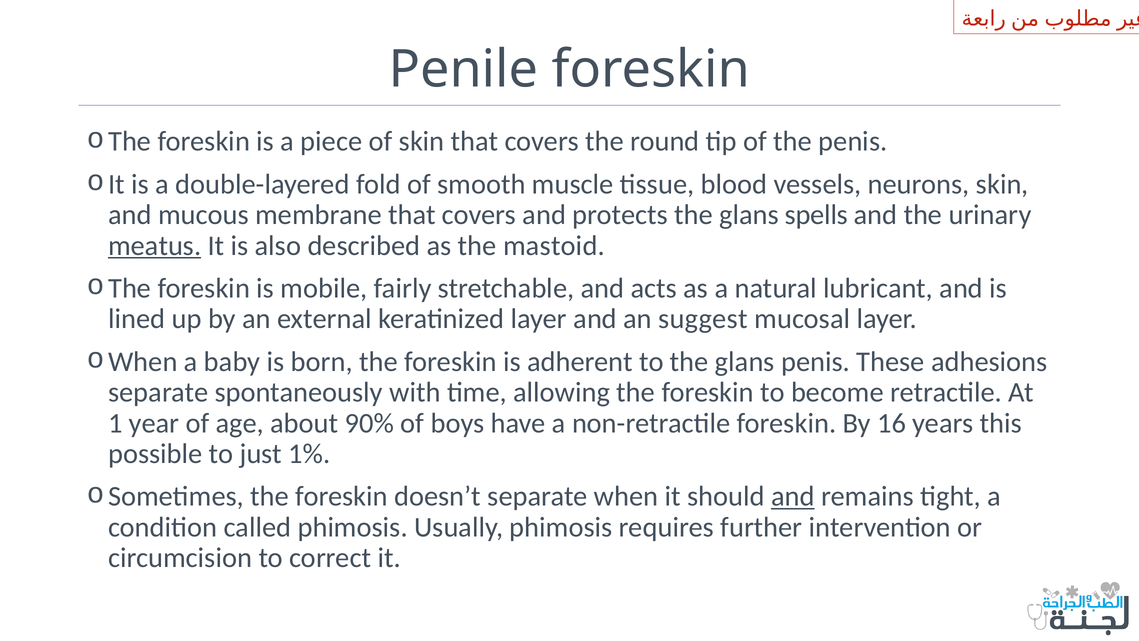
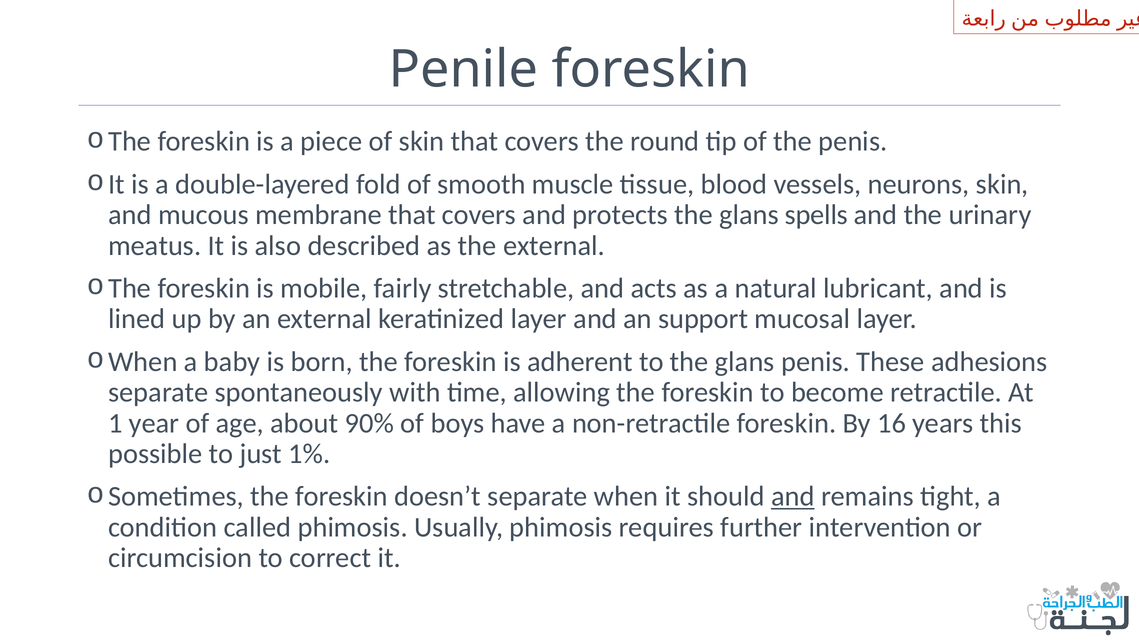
meatus underline: present -> none
the mastoid: mastoid -> external
suggest: suggest -> support
